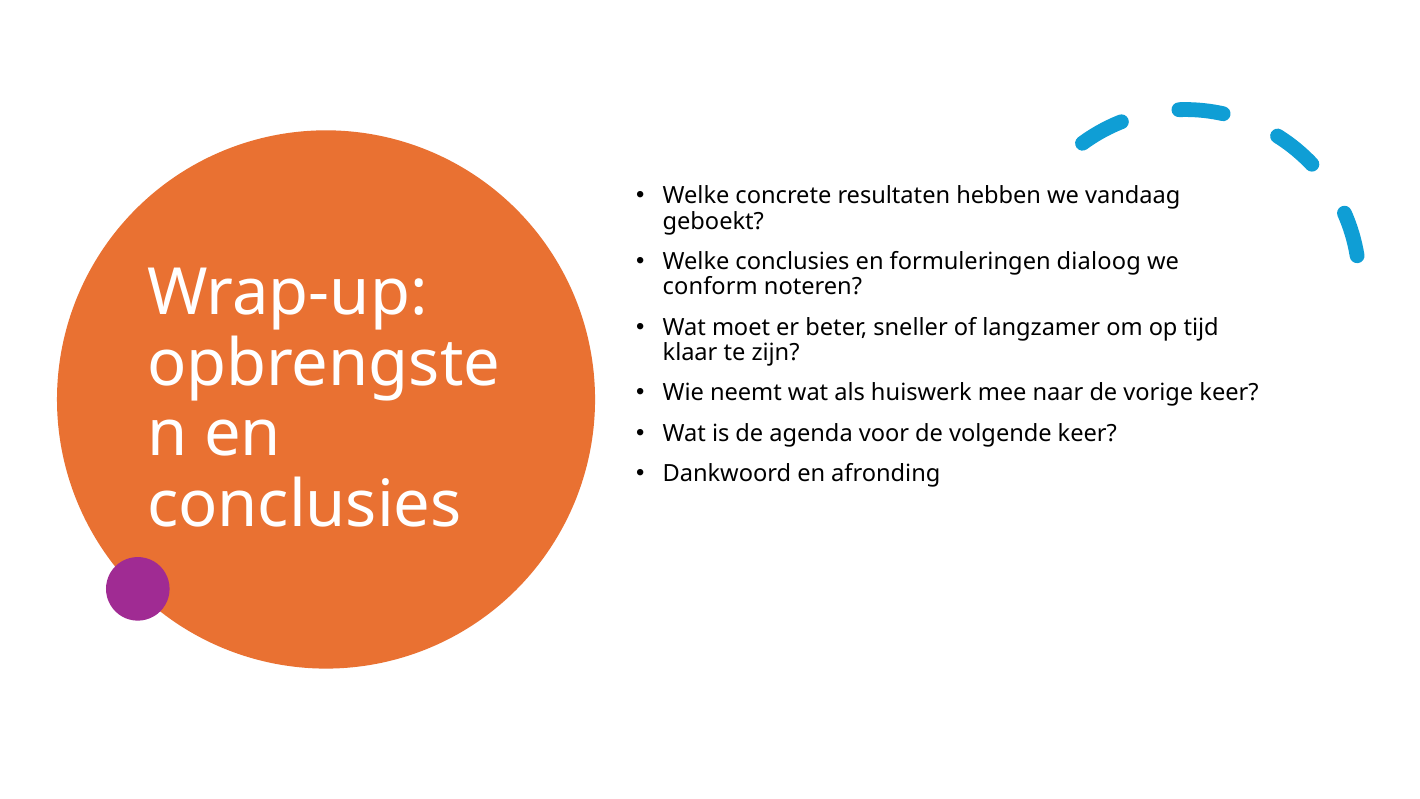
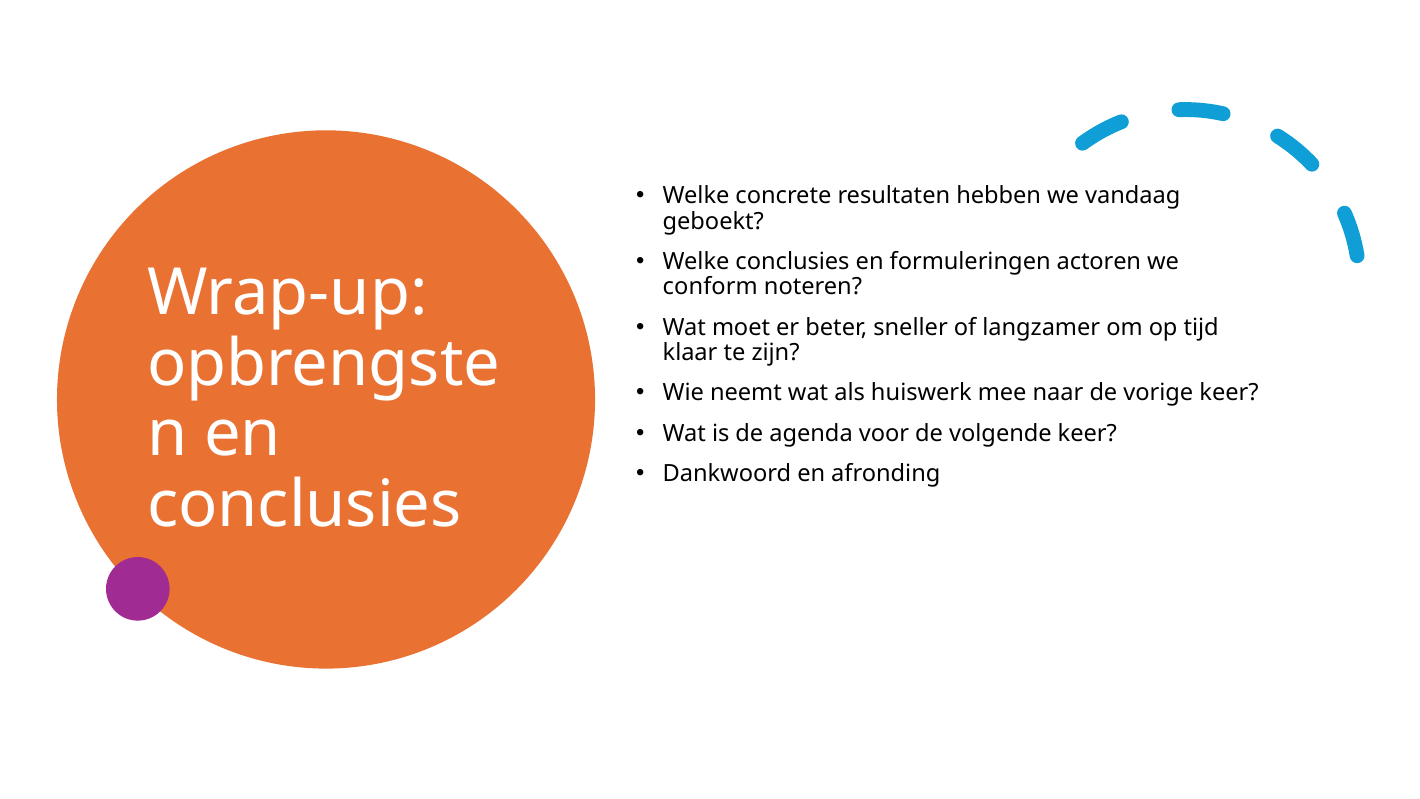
dialoog: dialoog -> actoren
